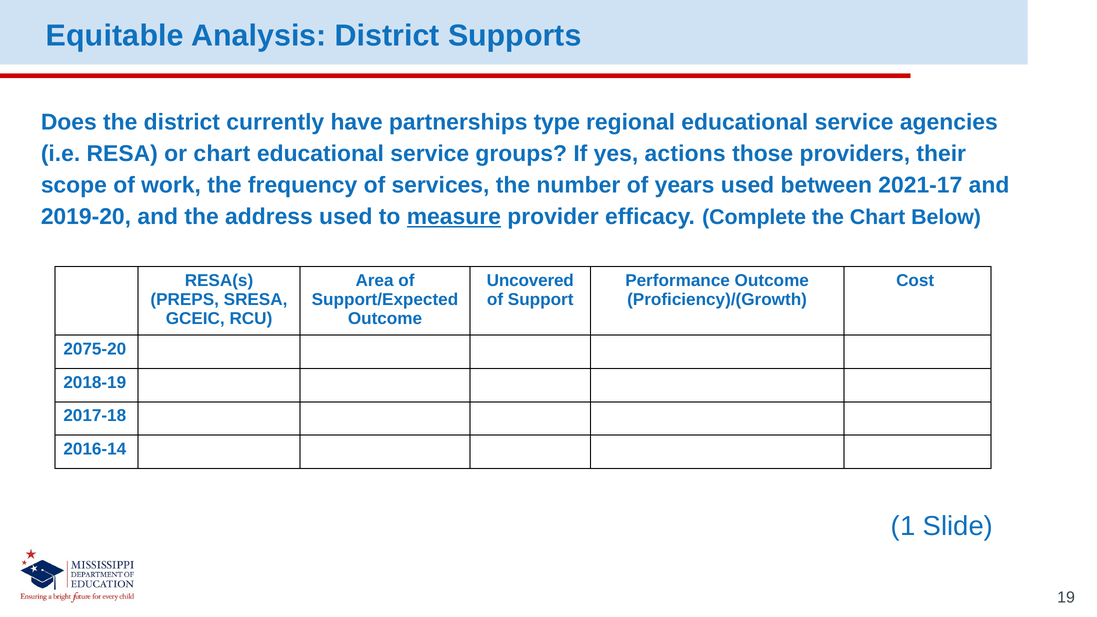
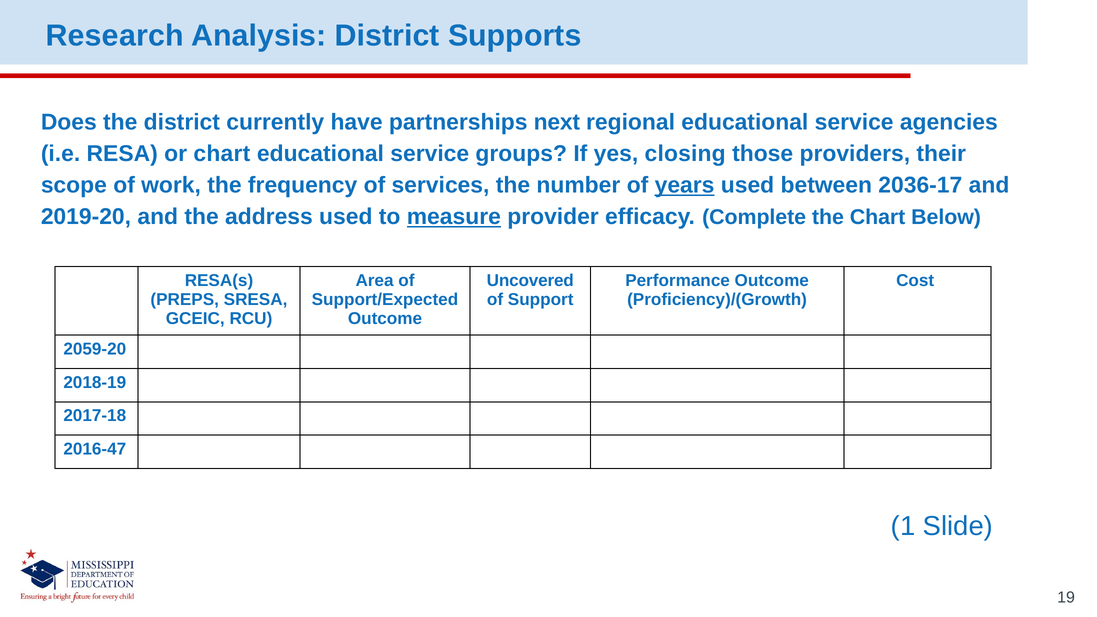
Equitable: Equitable -> Research
type: type -> next
actions: actions -> closing
years underline: none -> present
2021-17: 2021-17 -> 2036-17
2075-20: 2075-20 -> 2059-20
2016-14: 2016-14 -> 2016-47
